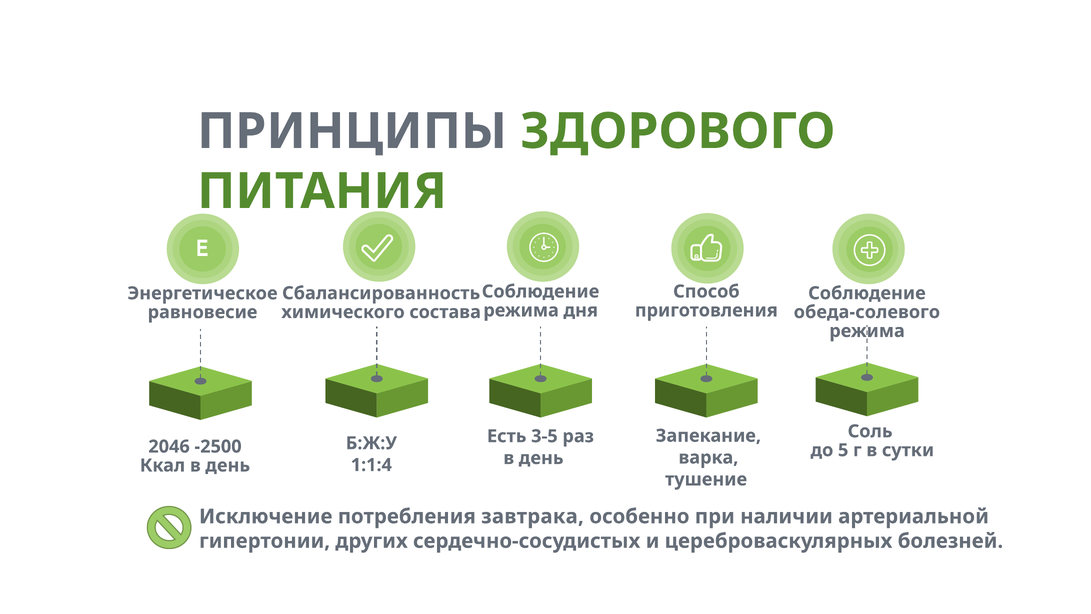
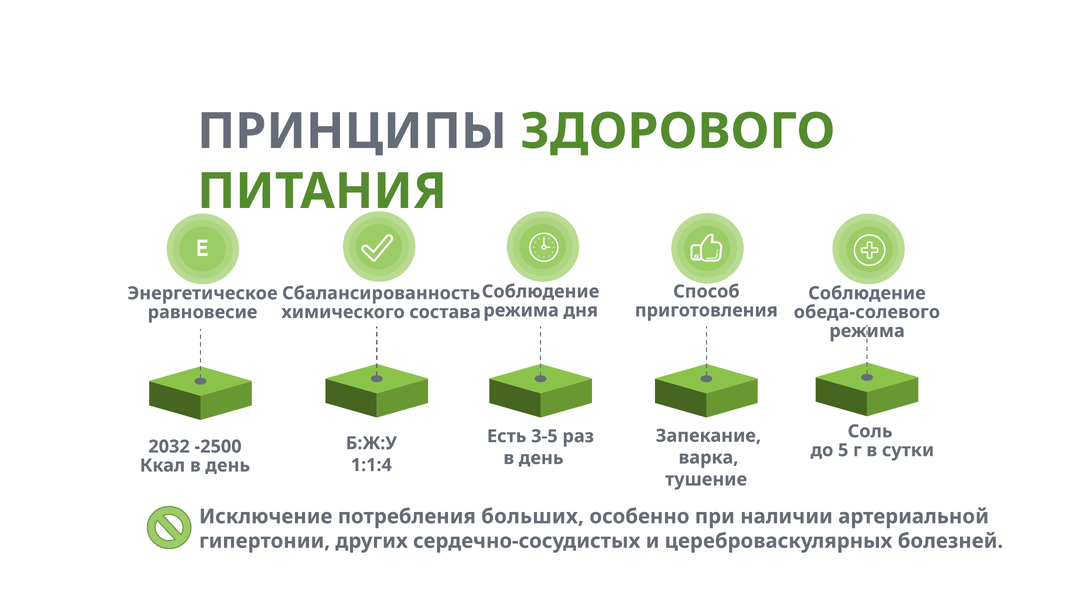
2046: 2046 -> 2032
завтрака: завтрака -> больших
